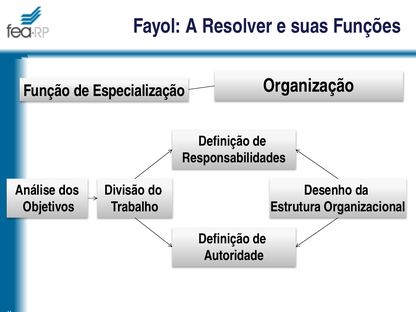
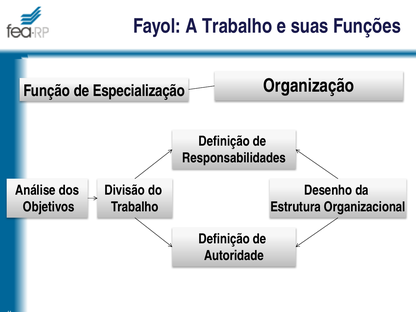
A Resolver: Resolver -> Trabalho
